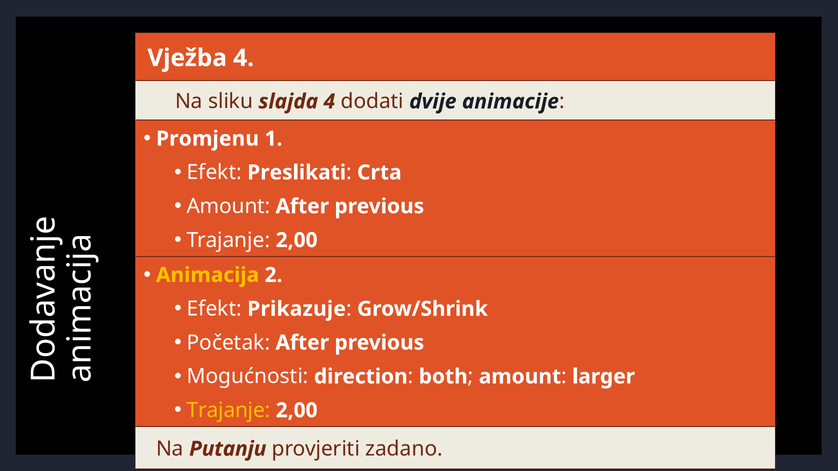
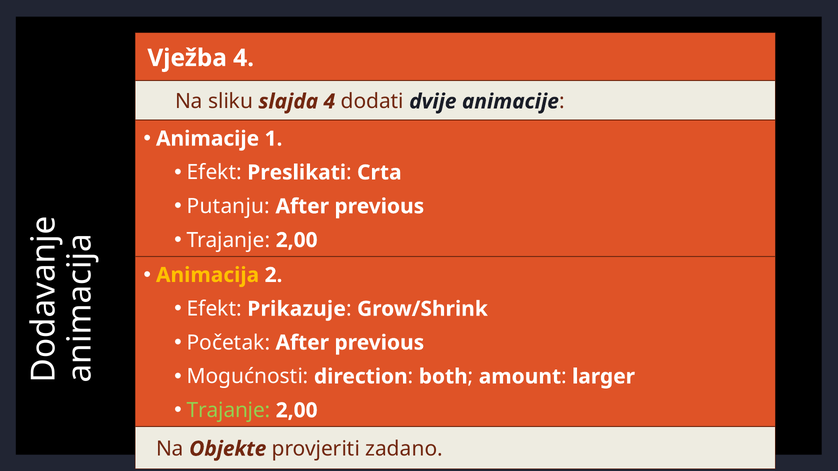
Promjenu at (208, 139): Promjenu -> Animacije
Amount at (229, 207): Amount -> Putanju
Trajanje at (229, 411) colour: yellow -> light green
Putanju: Putanju -> Objekte
